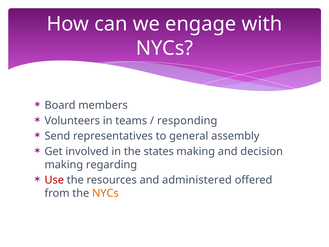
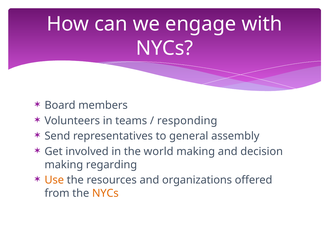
states: states -> world
Use colour: red -> orange
administered: administered -> organizations
